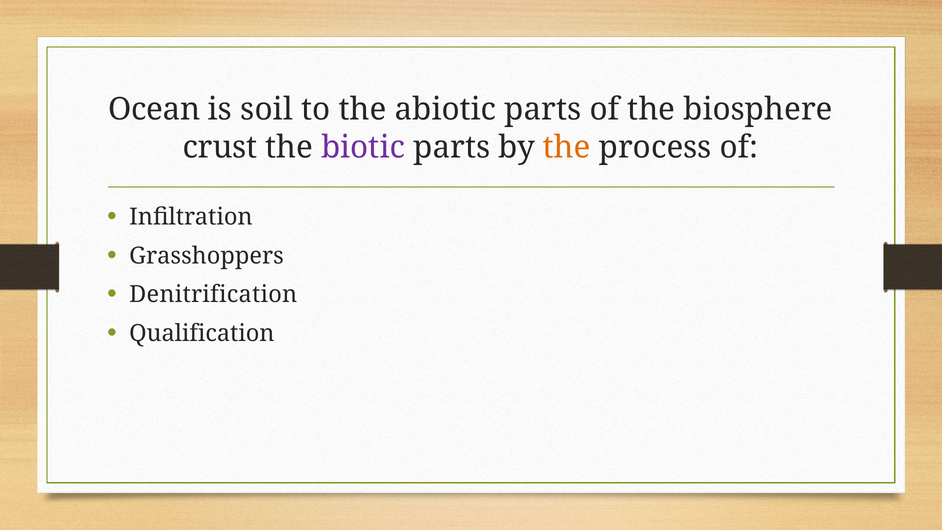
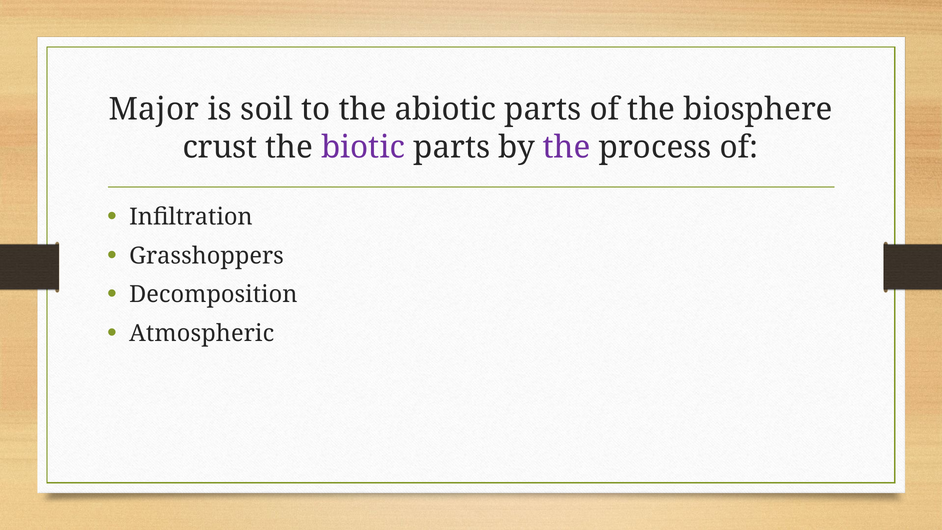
Ocean: Ocean -> Major
the at (567, 147) colour: orange -> purple
Denitrification: Denitrification -> Decomposition
Qualification: Qualification -> Atmospheric
